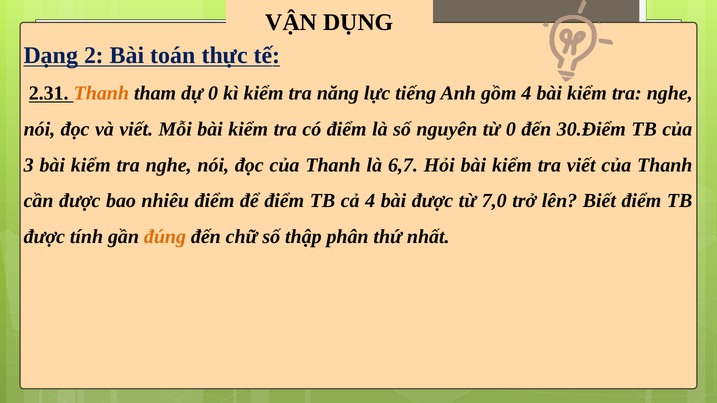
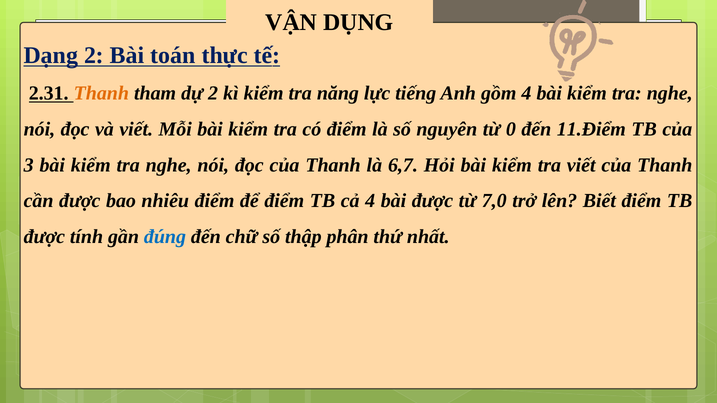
dự 0: 0 -> 2
30.Điểm: 30.Điểm -> 11.Điểm
đúng colour: orange -> blue
